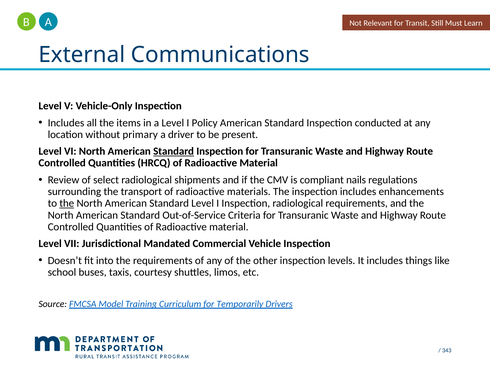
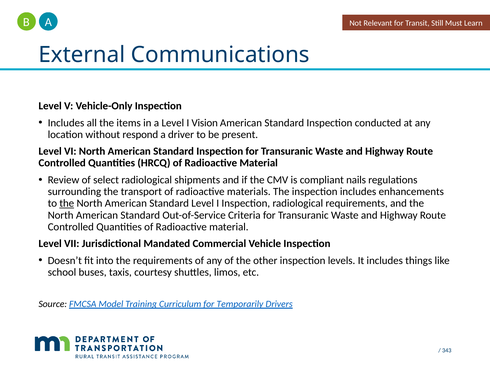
Policy: Policy -> Vision
primary: primary -> respond
Standard at (174, 152) underline: present -> none
